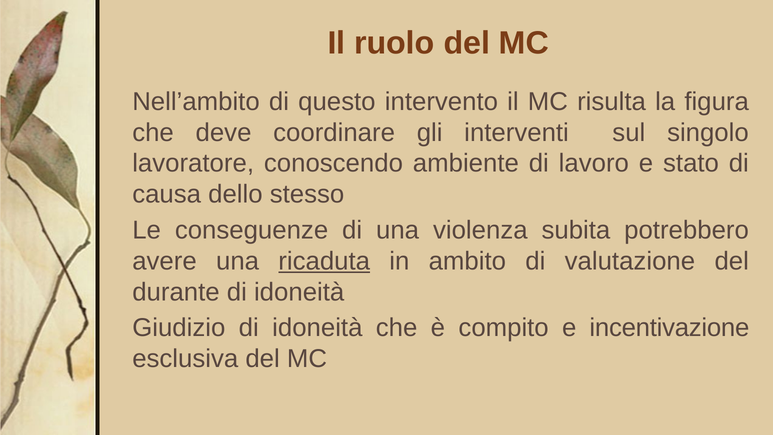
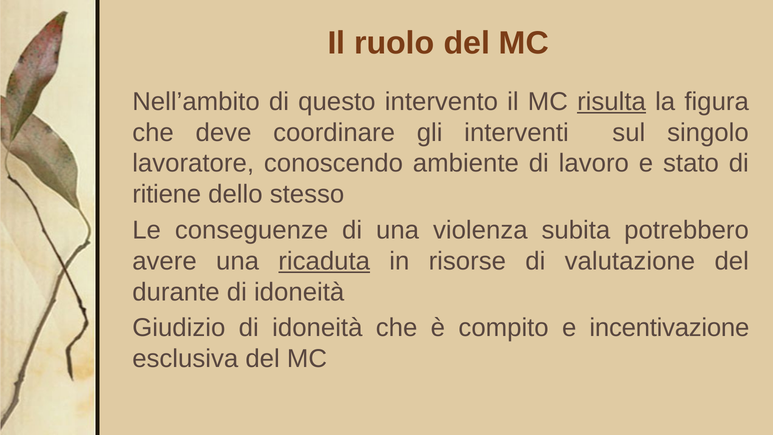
risulta underline: none -> present
causa: causa -> ritiene
ambito: ambito -> risorse
